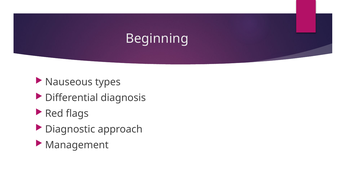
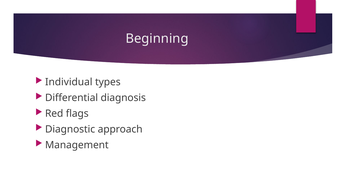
Nauseous: Nauseous -> Individual
